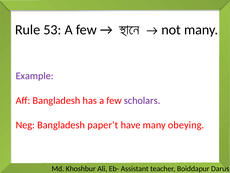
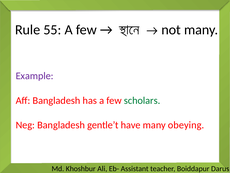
53: 53 -> 55
scholars colour: purple -> green
paper’t: paper’t -> gentle’t
